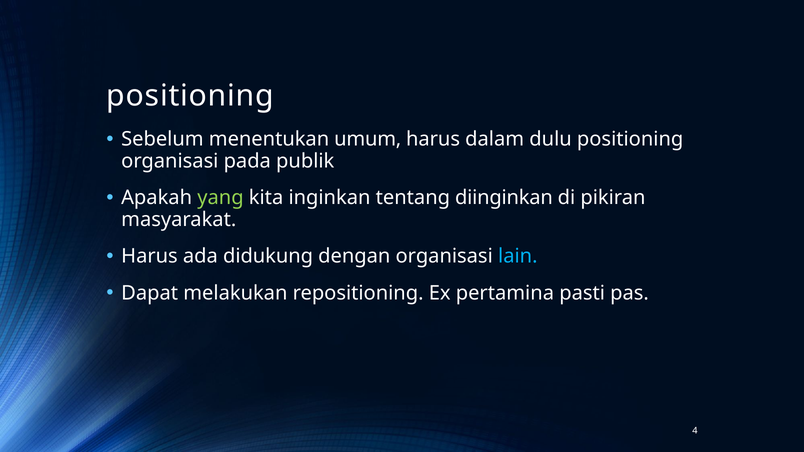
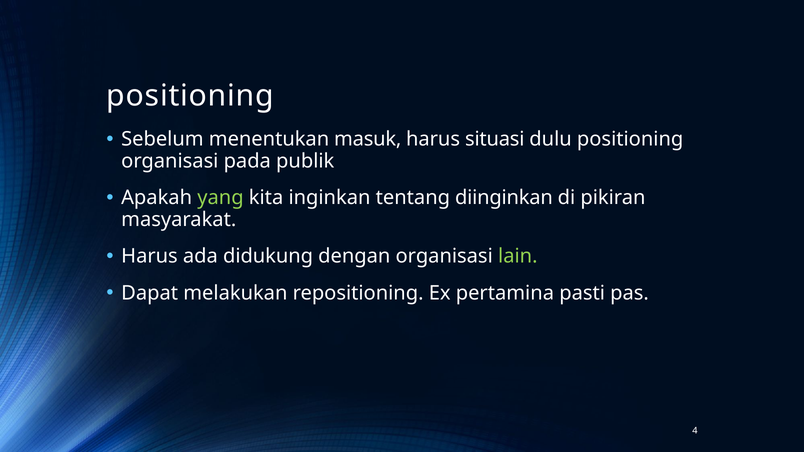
umum: umum -> masuk
dalam: dalam -> situasi
lain colour: light blue -> light green
